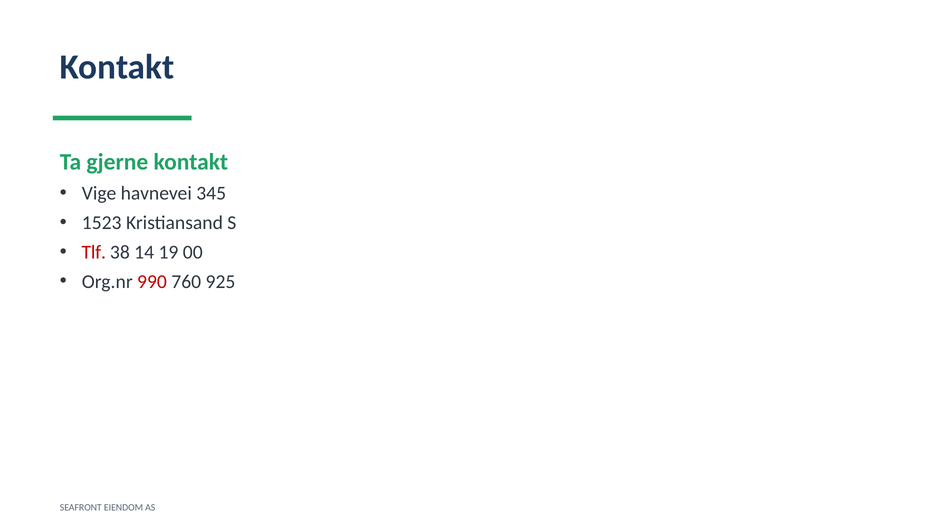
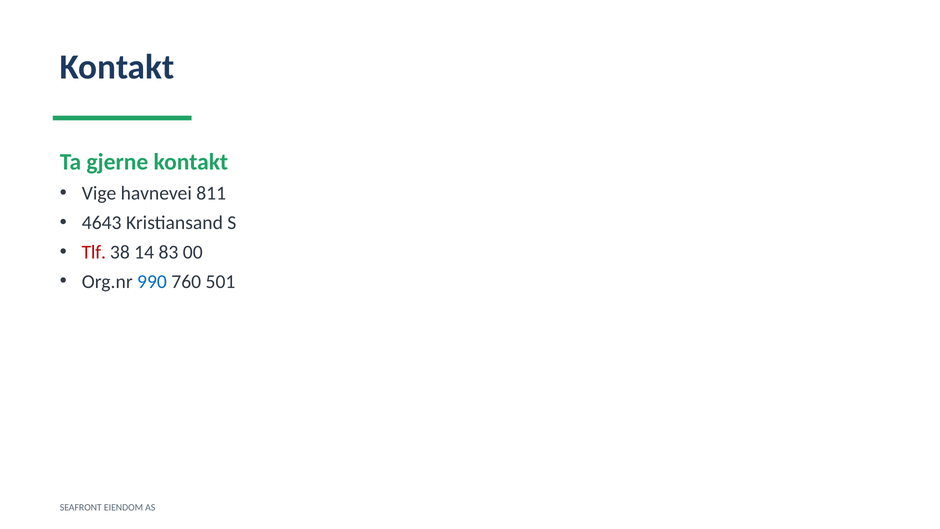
345: 345 -> 811
1523: 1523 -> 4643
19: 19 -> 83
990 colour: red -> blue
925: 925 -> 501
